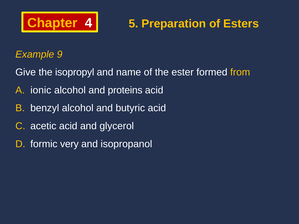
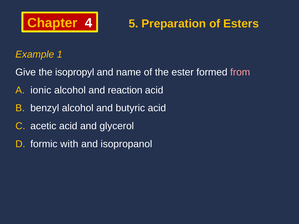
9: 9 -> 1
from colour: yellow -> pink
proteins: proteins -> reaction
very: very -> with
